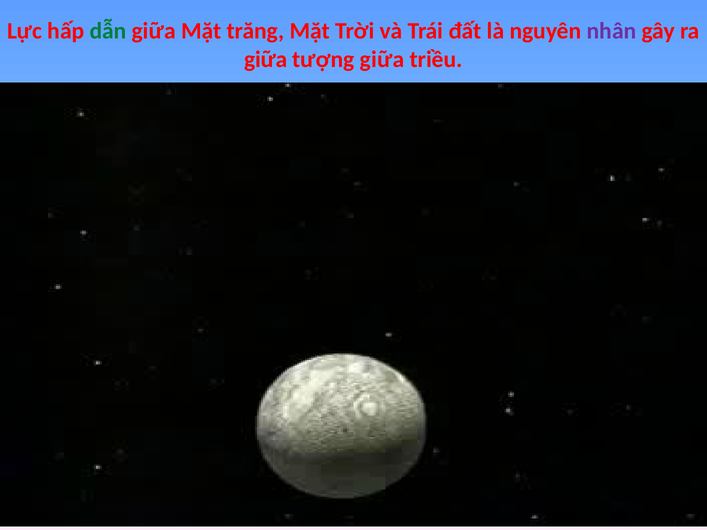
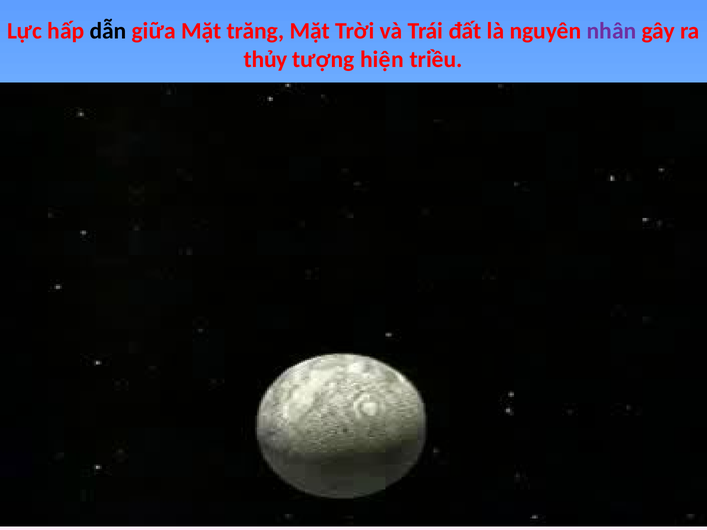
dẫn colour: green -> black
giữa at (266, 59): giữa -> thủy
tượng giữa: giữa -> hiện
